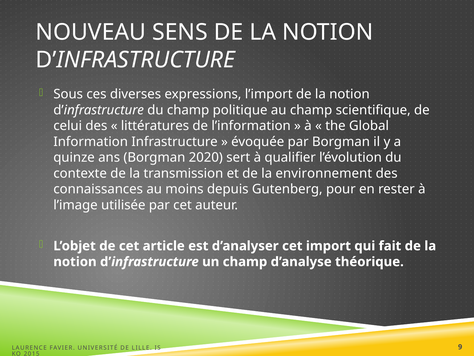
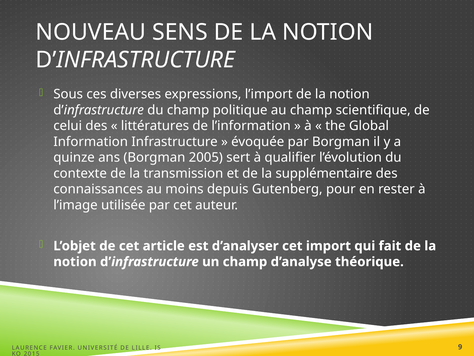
2020: 2020 -> 2005
environnement: environnement -> supplémentaire
